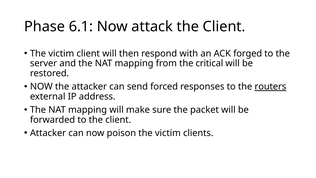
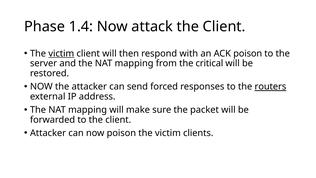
6.1: 6.1 -> 1.4
victim at (61, 53) underline: none -> present
ACK forged: forged -> poison
